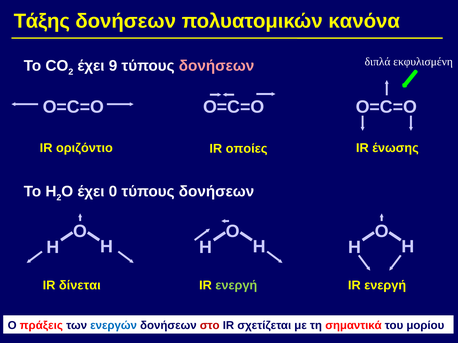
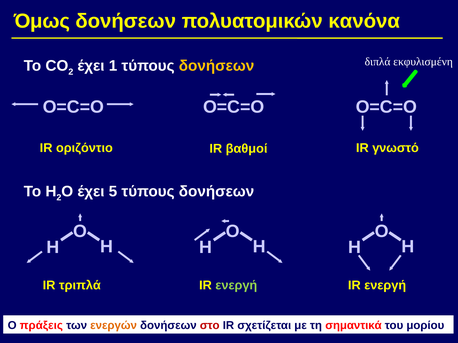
Τάξης: Τάξης -> Όμως
9: 9 -> 1
δονήσεων at (217, 66) colour: pink -> yellow
οποίες: οποίες -> βαθμοί
ένωσης: ένωσης -> γνωστό
0: 0 -> 5
δίνεται: δίνεται -> τριπλά
ενεργών colour: blue -> orange
